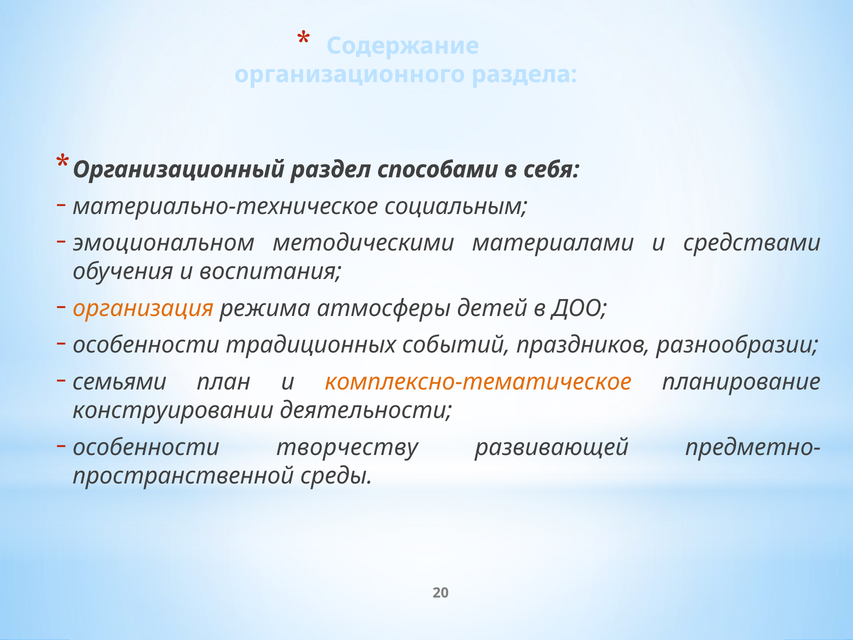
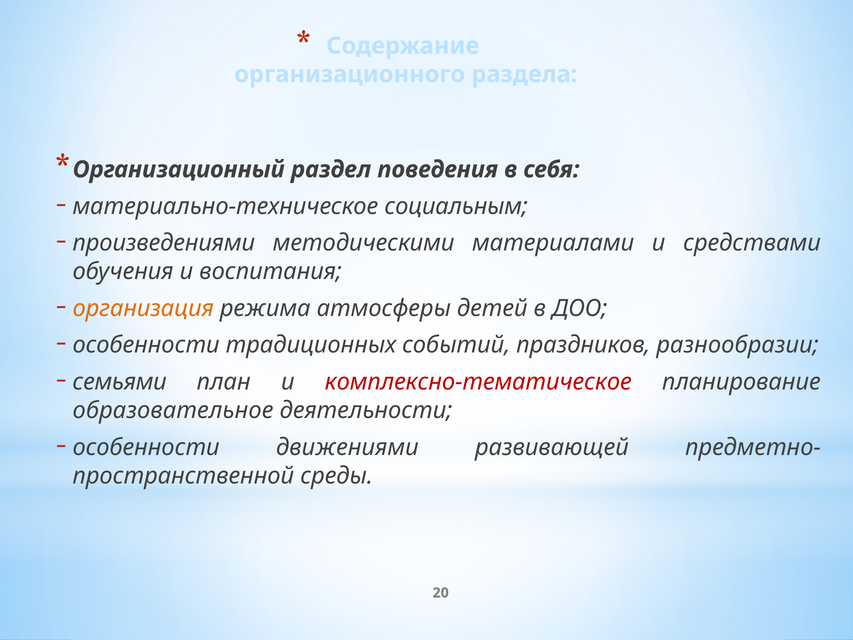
способами: способами -> поведения
эмоциональном: эмоциональном -> произведениями
комплексно-тематическое colour: orange -> red
конструировании: конструировании -> образовательное
творчеству: творчеству -> движениями
